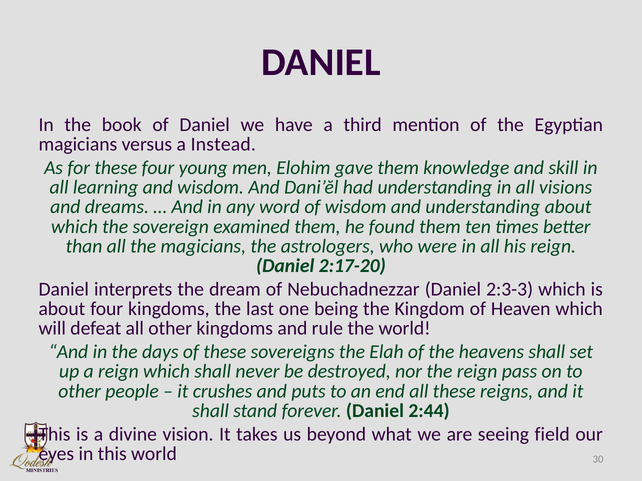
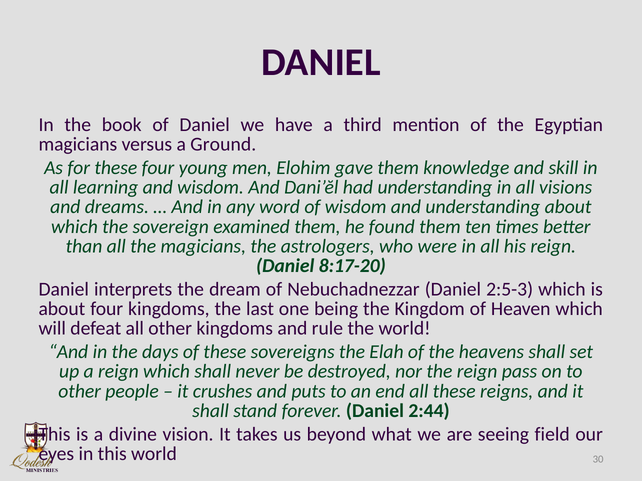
Instead: Instead -> Ground
2:17-20: 2:17-20 -> 8:17-20
2:3-3: 2:3-3 -> 2:5-3
